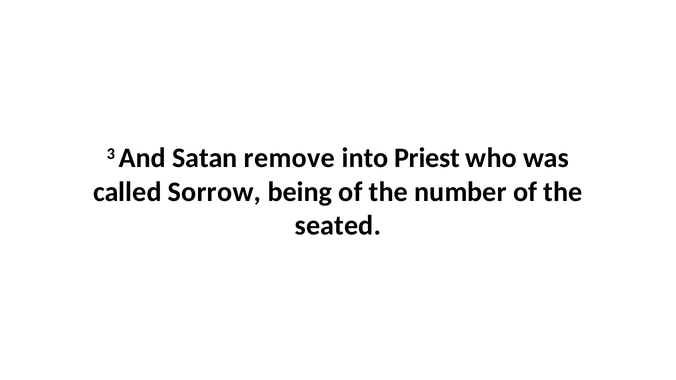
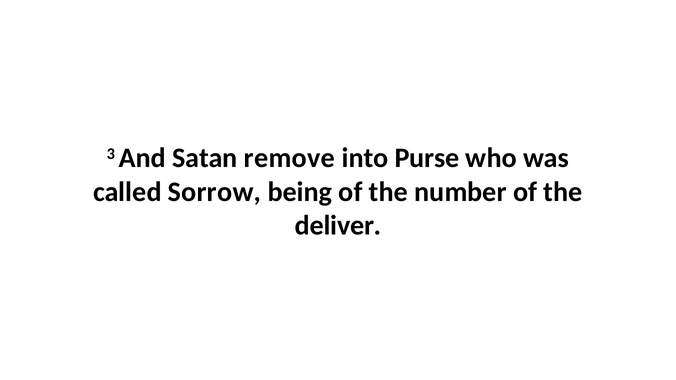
Priest: Priest -> Purse
seated: seated -> deliver
